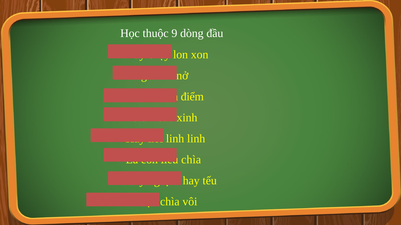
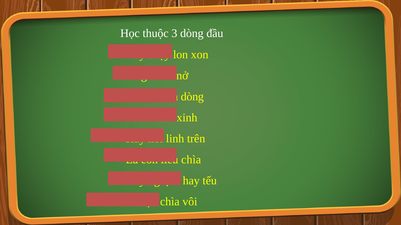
9: 9 -> 3
điểm at (192, 97): điểm -> dòng
linh linh: linh -> trên
